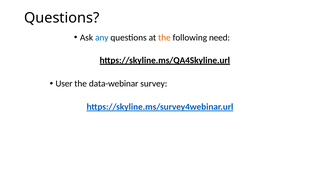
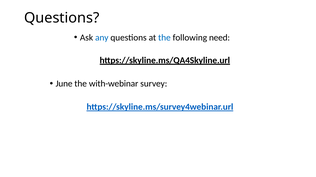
the at (164, 38) colour: orange -> blue
User: User -> June
data-webinar: data-webinar -> with-webinar
